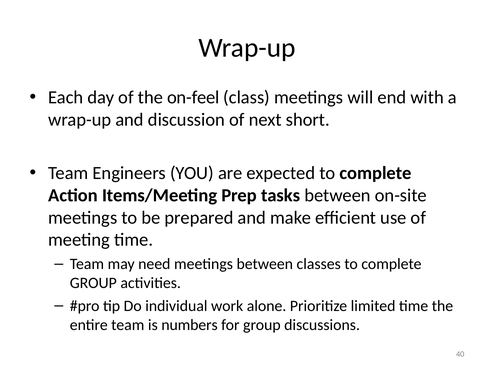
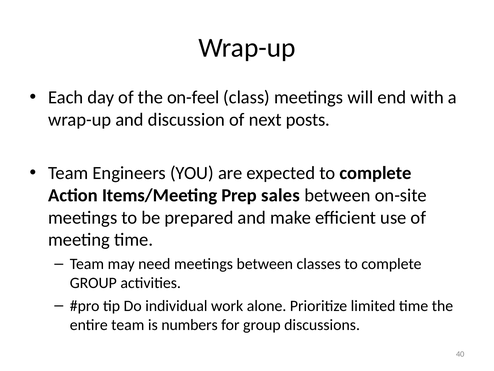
short: short -> posts
tasks: tasks -> sales
